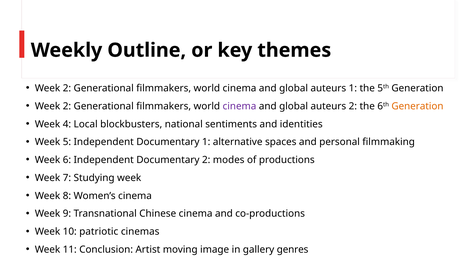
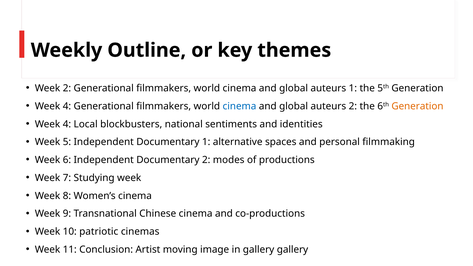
2 at (67, 106): 2 -> 4
cinema at (239, 106) colour: purple -> blue
gallery genres: genres -> gallery
